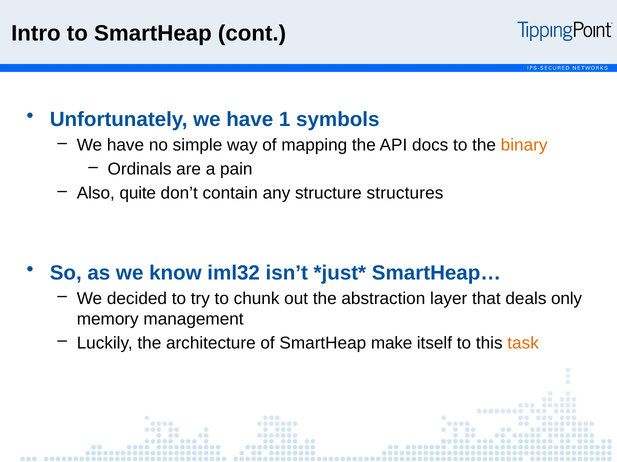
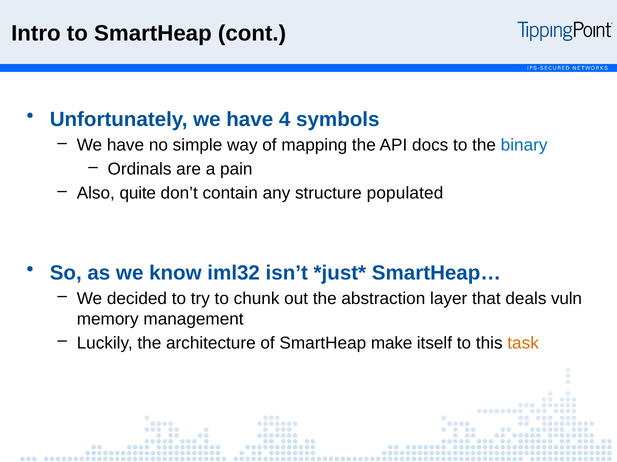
1: 1 -> 4
binary colour: orange -> blue
structures: structures -> populated
only: only -> vuln
